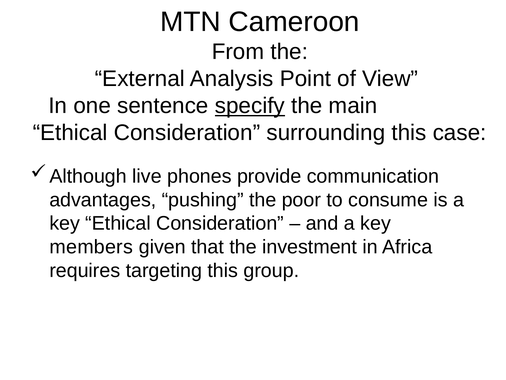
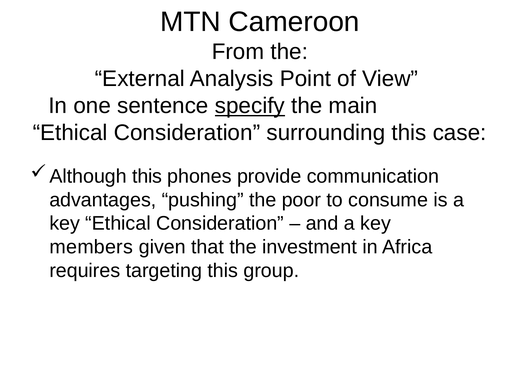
live at (147, 176): live -> this
